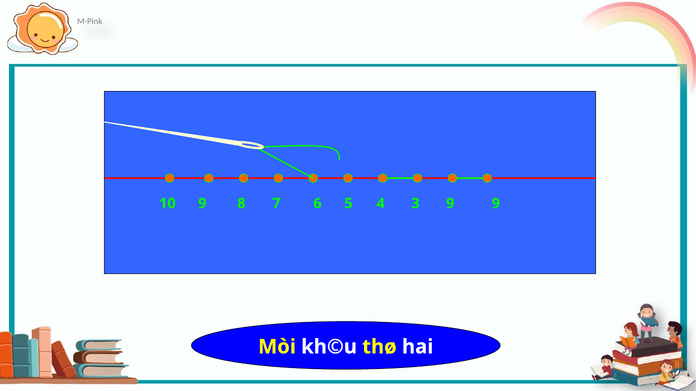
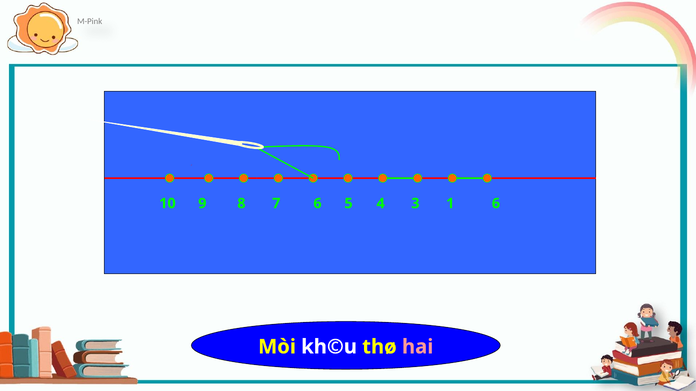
3 9: 9 -> 1
10 9: 9 -> 6
hai colour: white -> pink
